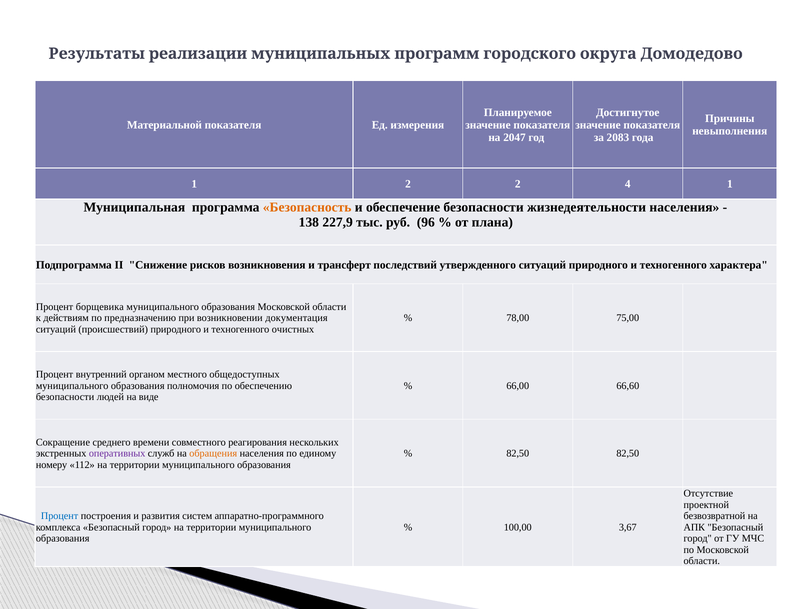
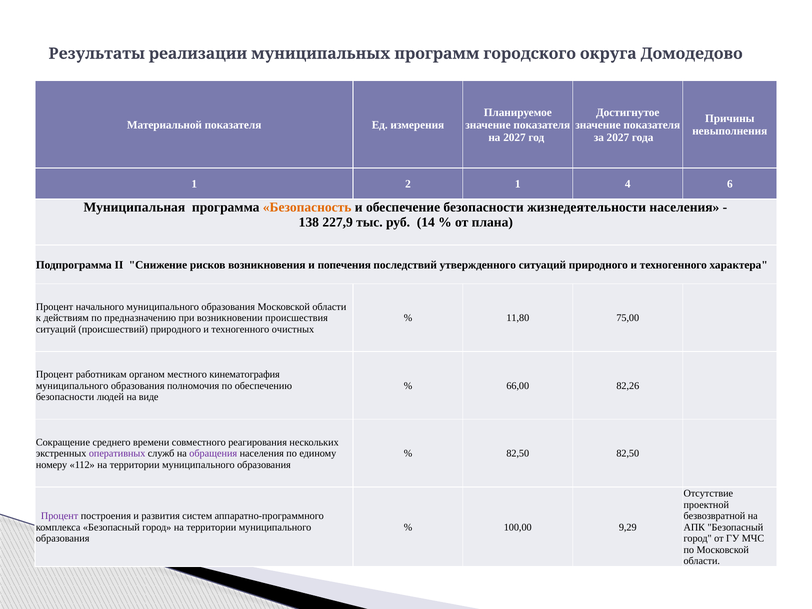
на 2047: 2047 -> 2027
за 2083: 2083 -> 2027
2 2: 2 -> 1
4 1: 1 -> 6
96: 96 -> 14
трансферт: трансферт -> попечения
борщевика: борщевика -> начального
документация: документация -> происшествия
78,00: 78,00 -> 11,80
внутренний: внутренний -> работникам
общедоступных: общедоступных -> кинематография
66,60: 66,60 -> 82,26
обращения colour: orange -> purple
Процент at (60, 516) colour: blue -> purple
3,67: 3,67 -> 9,29
